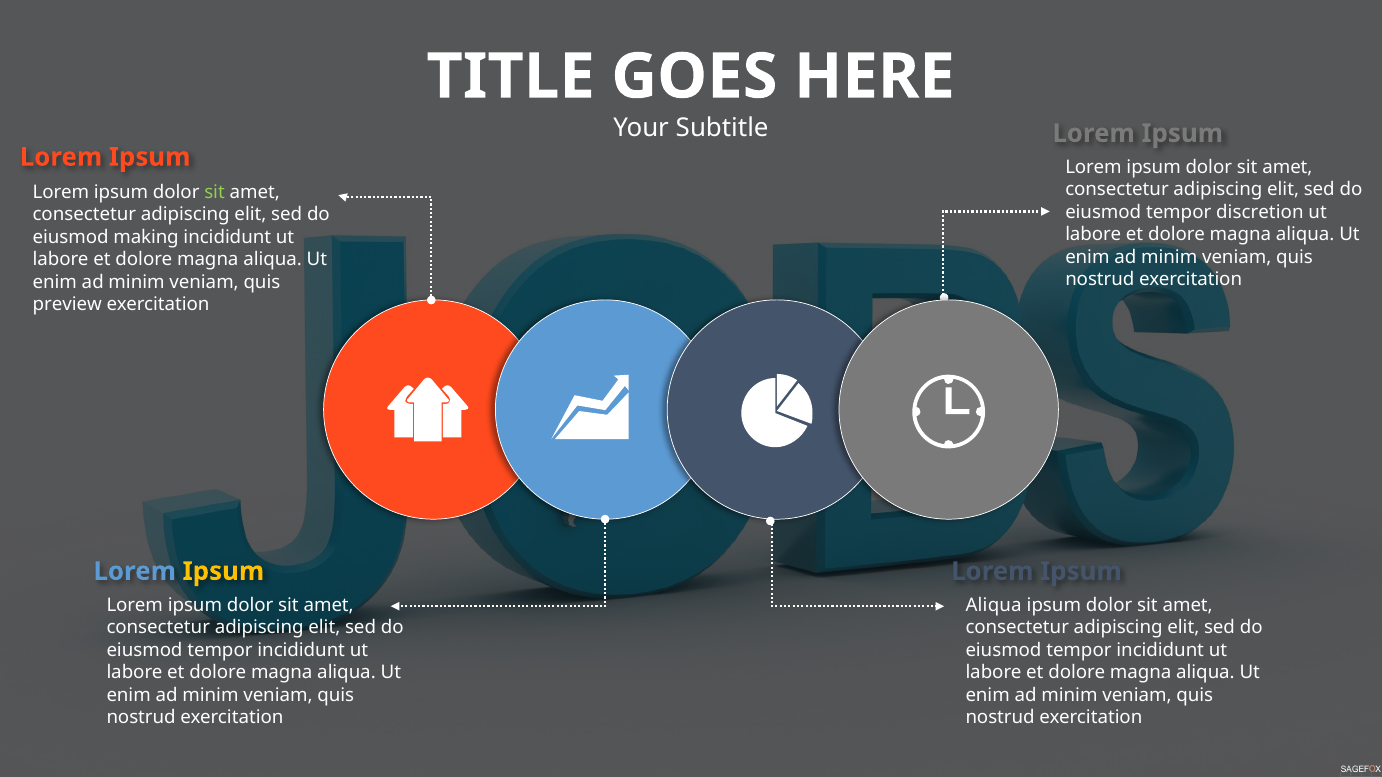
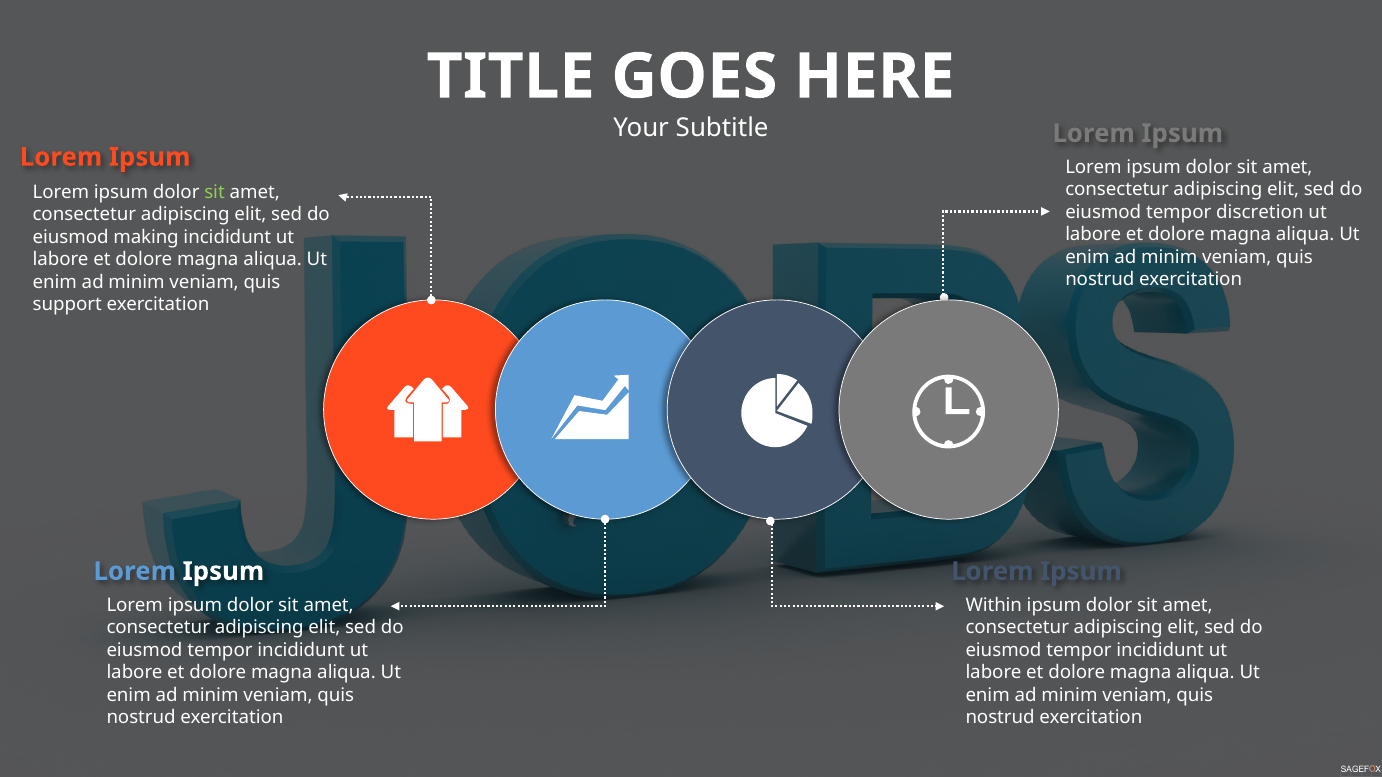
preview: preview -> support
Ipsum at (223, 572) colour: yellow -> white
Aliqua at (994, 606): Aliqua -> Within
